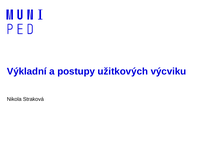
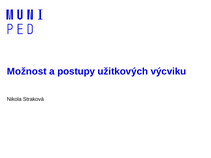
Výkladní: Výkladní -> Možnost
